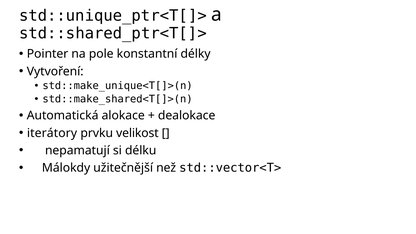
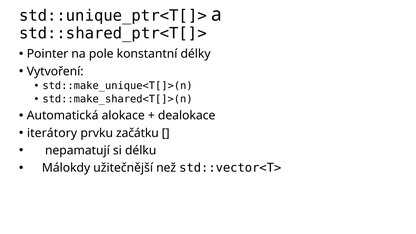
velikost: velikost -> začátku
